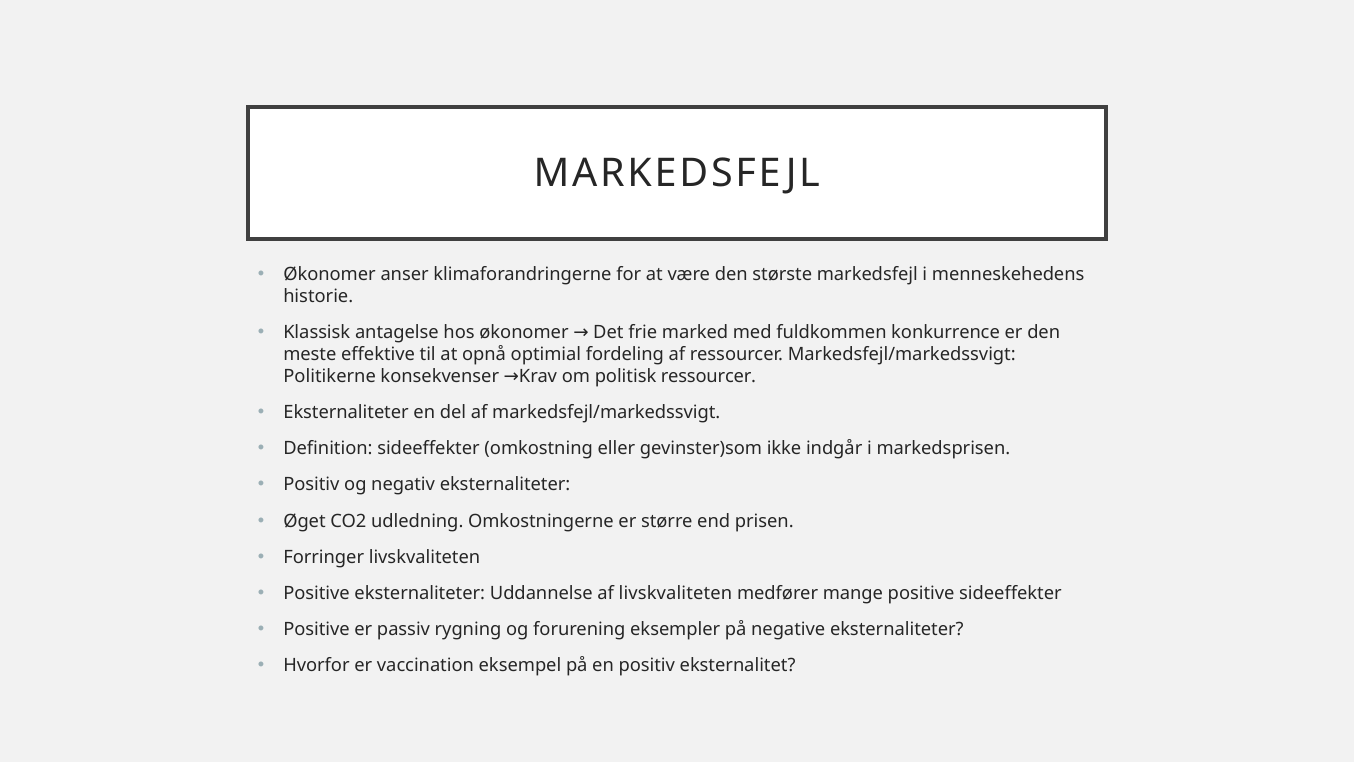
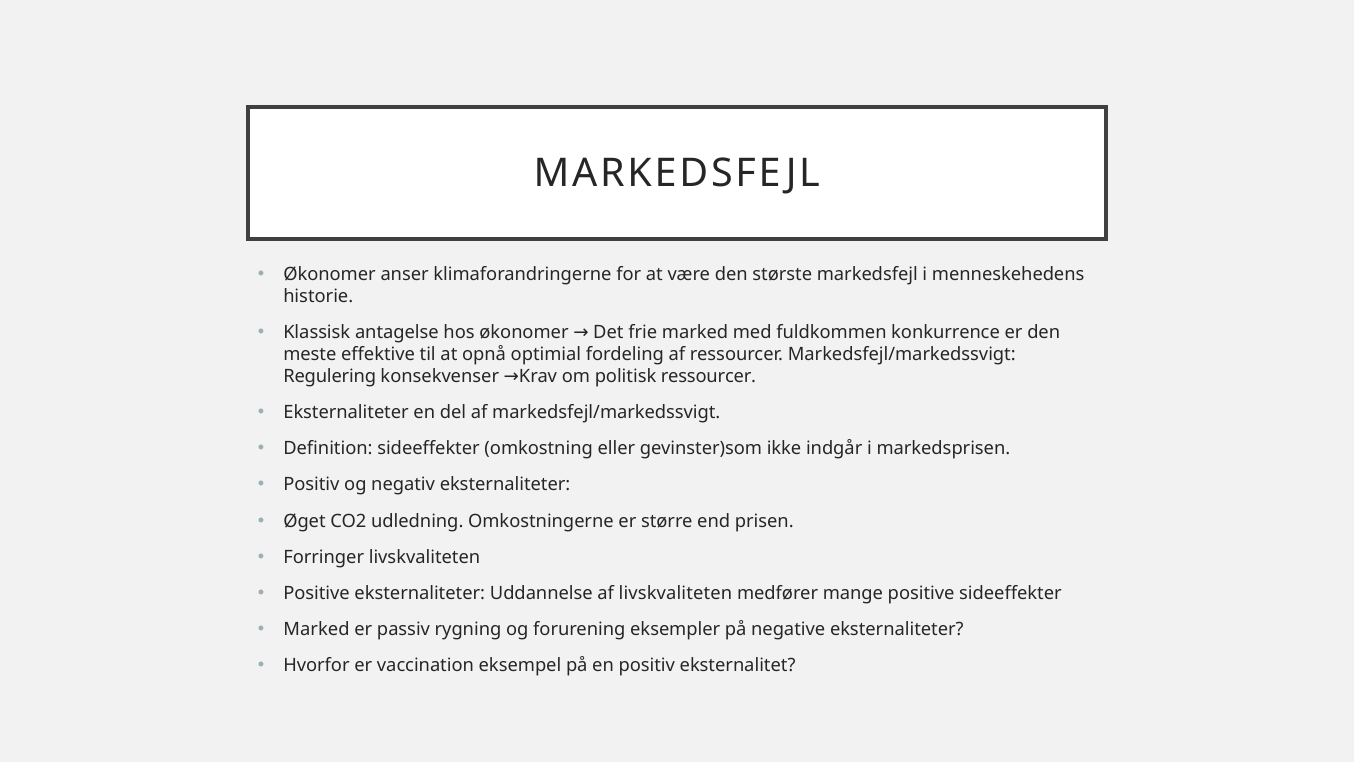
Politikerne: Politikerne -> Regulering
Positive at (317, 629): Positive -> Marked
